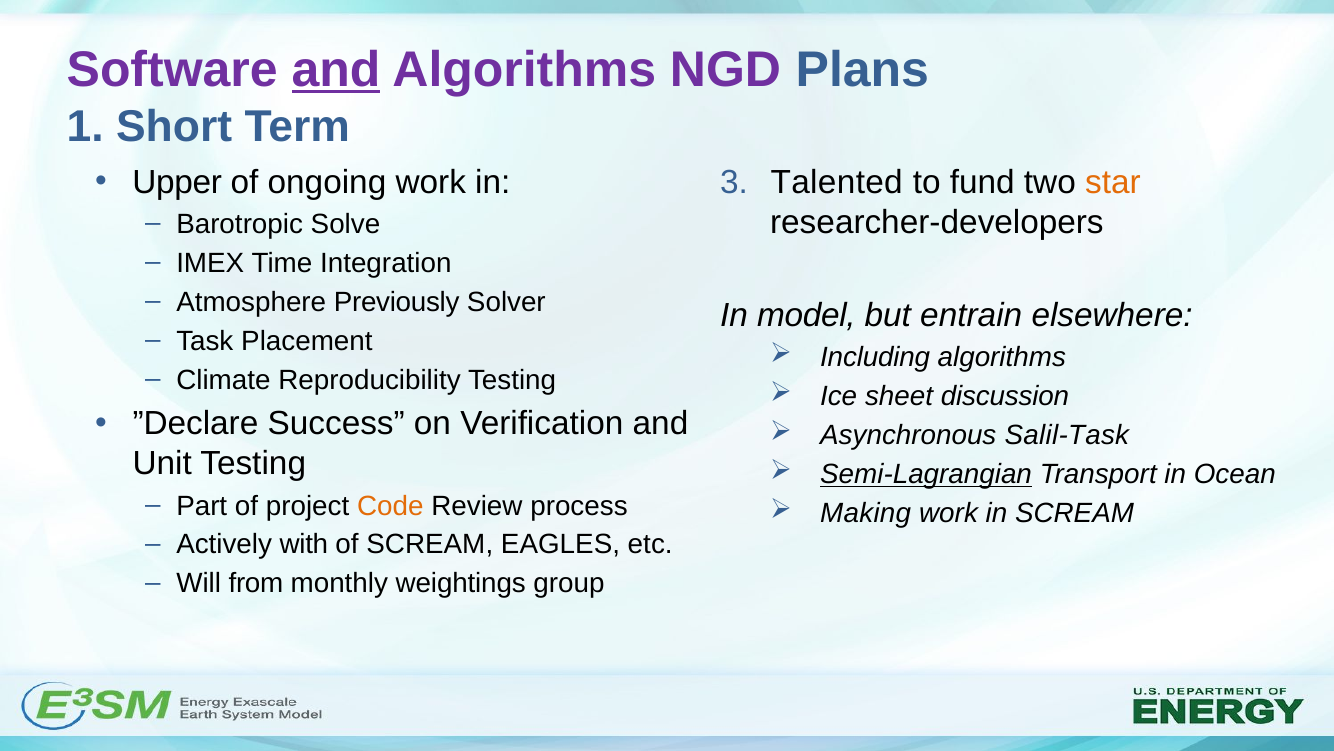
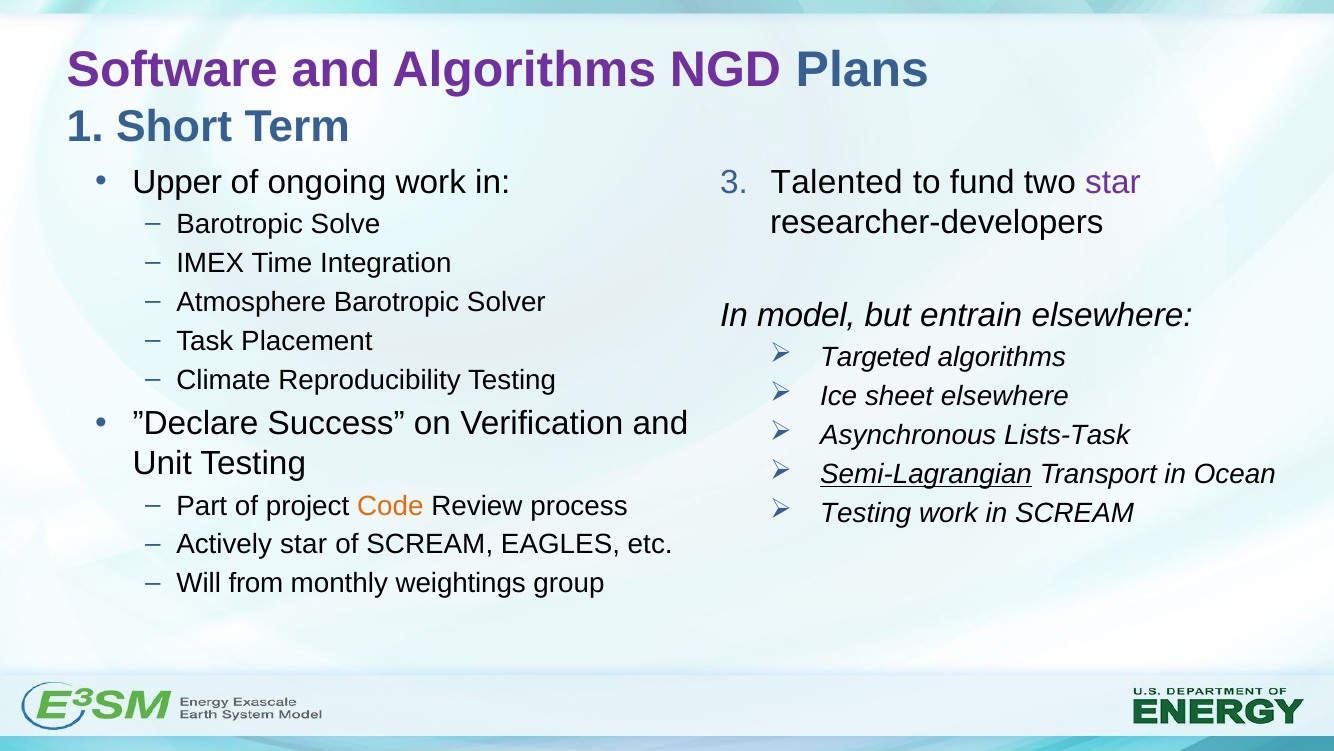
and at (336, 70) underline: present -> none
star at (1113, 182) colour: orange -> purple
Atmosphere Previously: Previously -> Barotropic
Including: Including -> Targeted
sheet discussion: discussion -> elsewhere
Salil-Task: Salil-Task -> Lists-Task
Making at (866, 513): Making -> Testing
Actively with: with -> star
